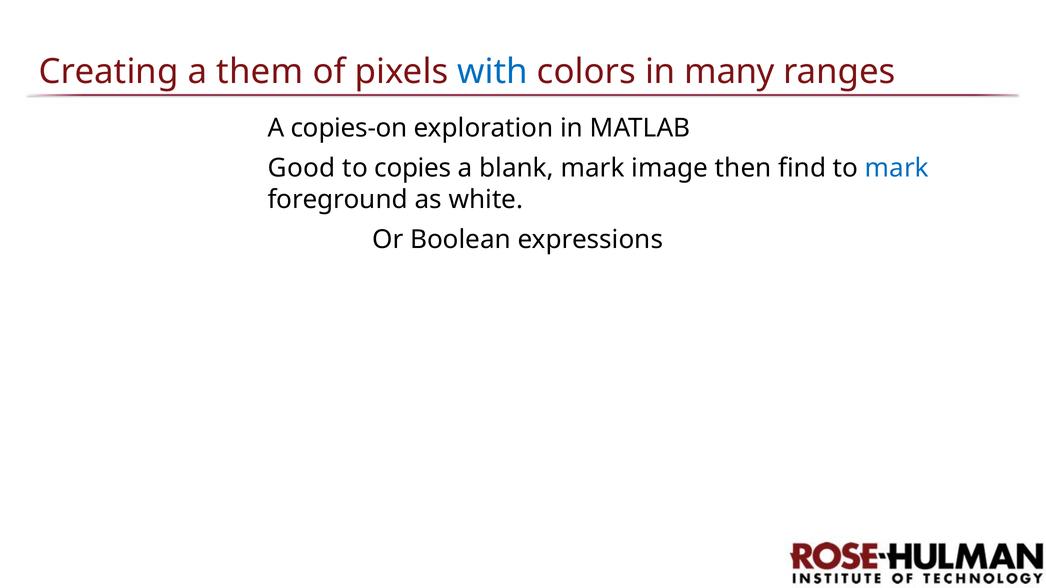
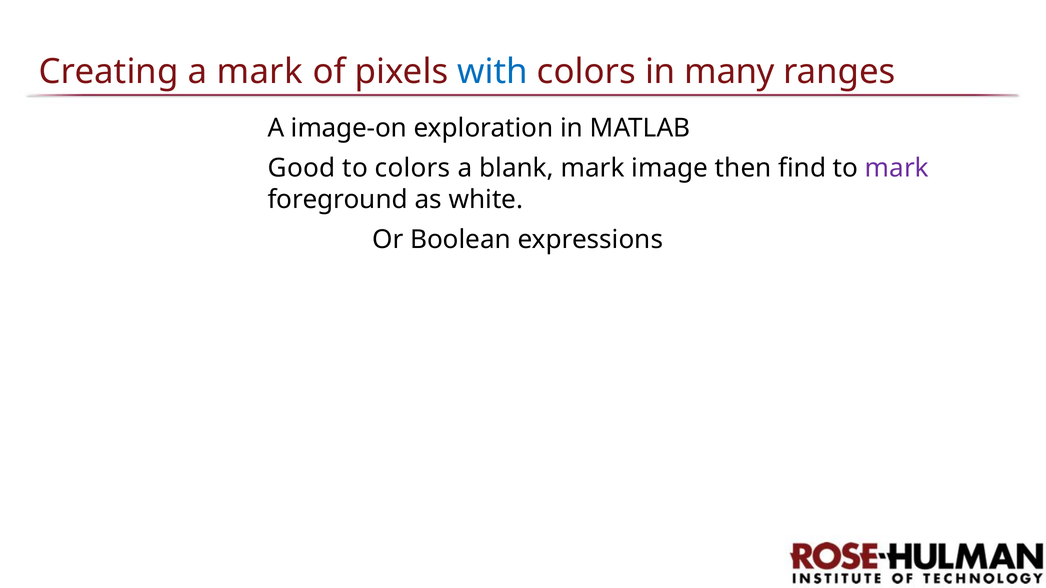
a them: them -> mark
copies-on: copies-on -> image-on
to copies: copies -> colors
mark at (897, 168) colour: blue -> purple
